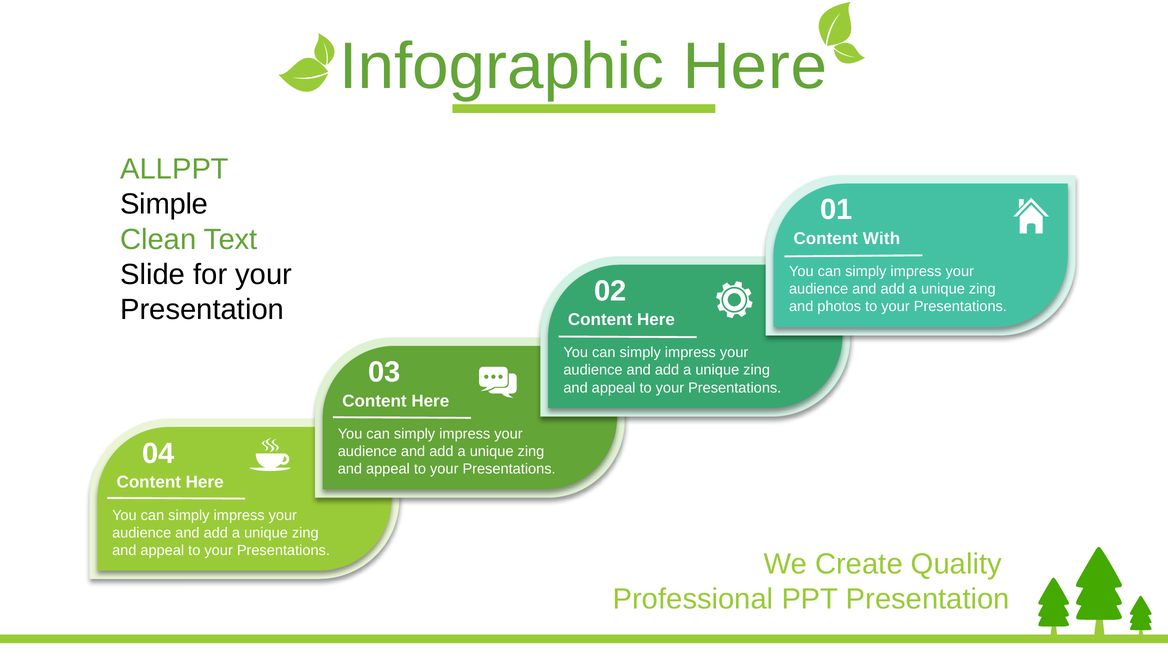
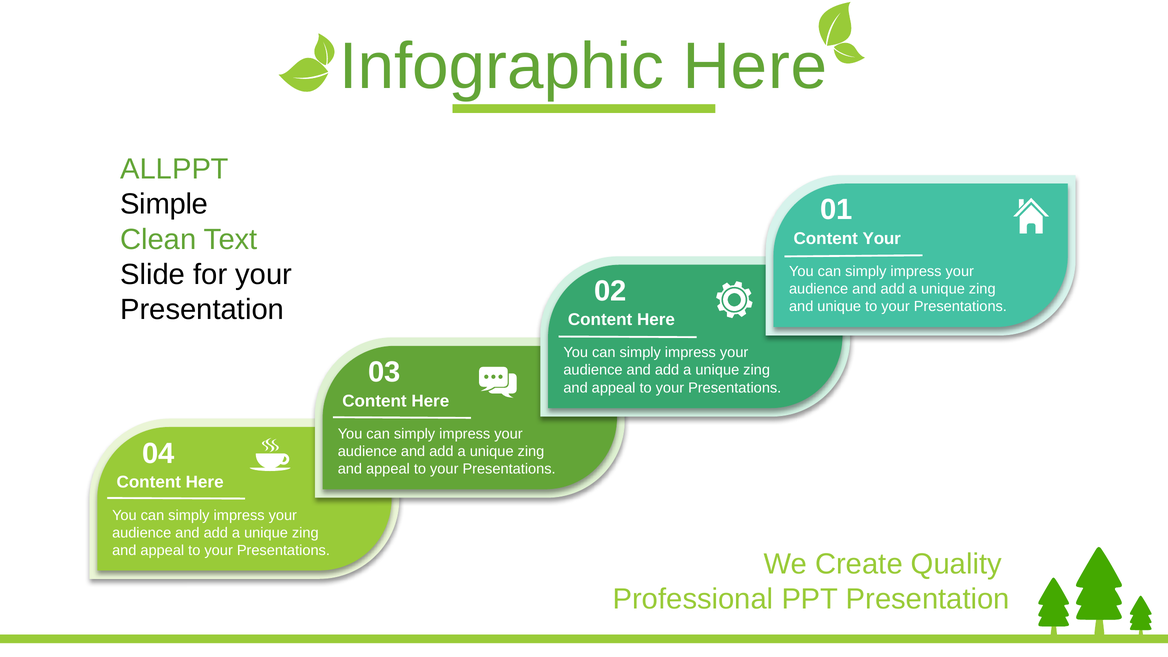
Content With: With -> Your
and photos: photos -> unique
